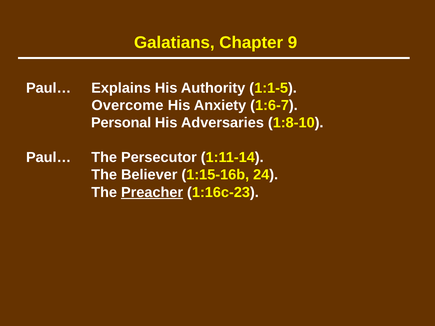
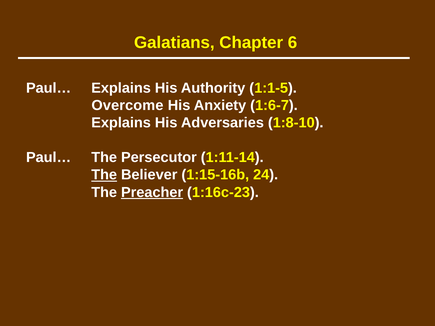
9: 9 -> 6
Personal at (121, 123): Personal -> Explains
The at (104, 175) underline: none -> present
